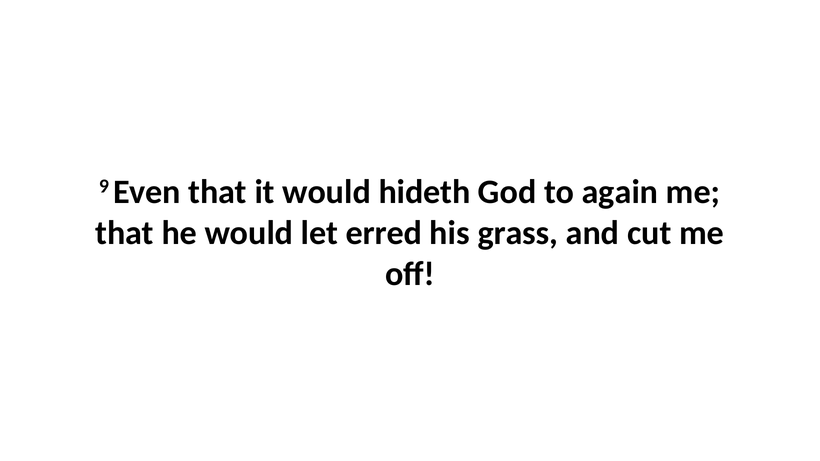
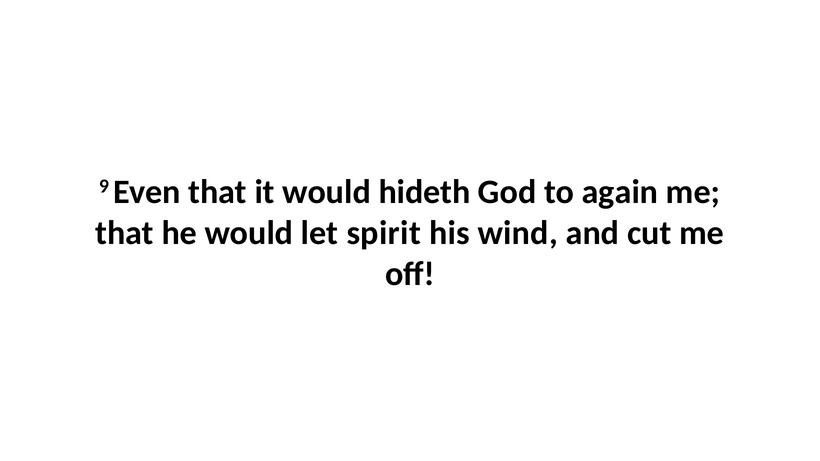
erred: erred -> spirit
grass: grass -> wind
